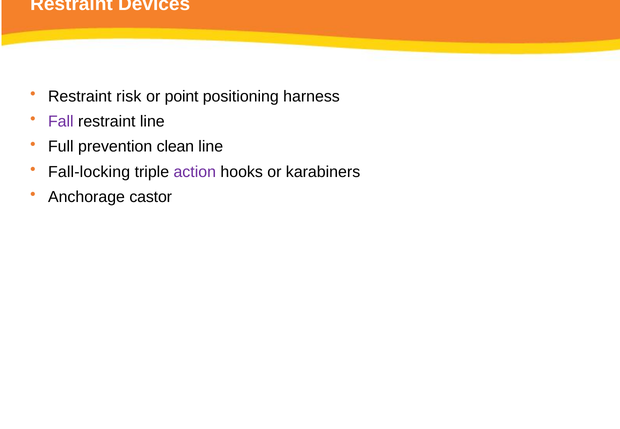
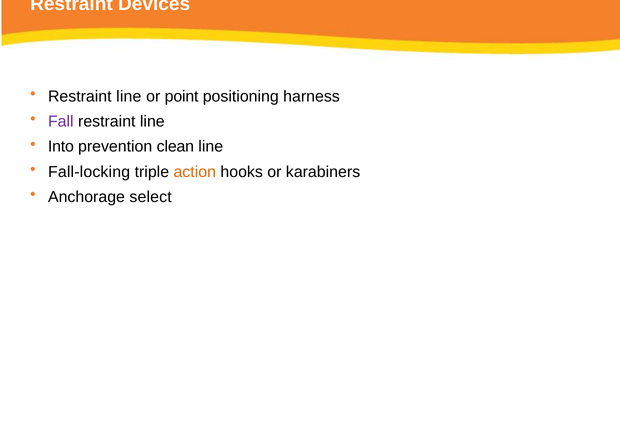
risk at (129, 96): risk -> line
Full: Full -> Into
action colour: purple -> orange
castor: castor -> select
